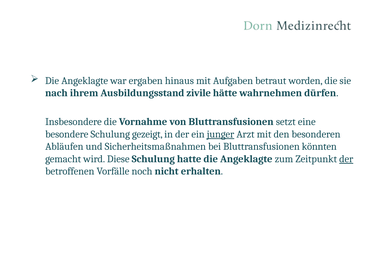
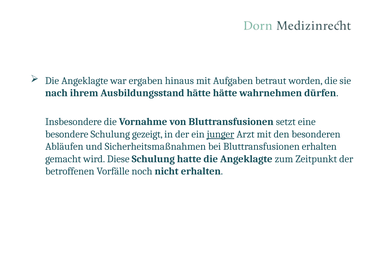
Ausbildungsstand zivile: zivile -> hätte
Bluttransfusionen könnten: könnten -> erhalten
der at (346, 159) underline: present -> none
